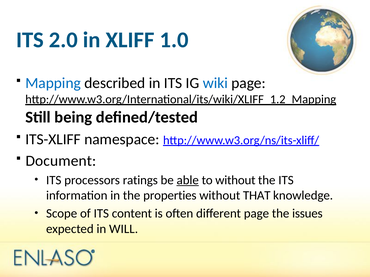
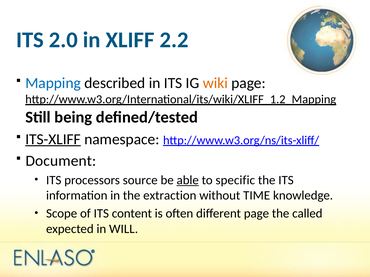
1.0: 1.0 -> 2.2
wiki colour: blue -> orange
ITS-XLIFF underline: none -> present
ratings: ratings -> source
to without: without -> specific
properties: properties -> extraction
THAT: THAT -> TIME
issues: issues -> called
